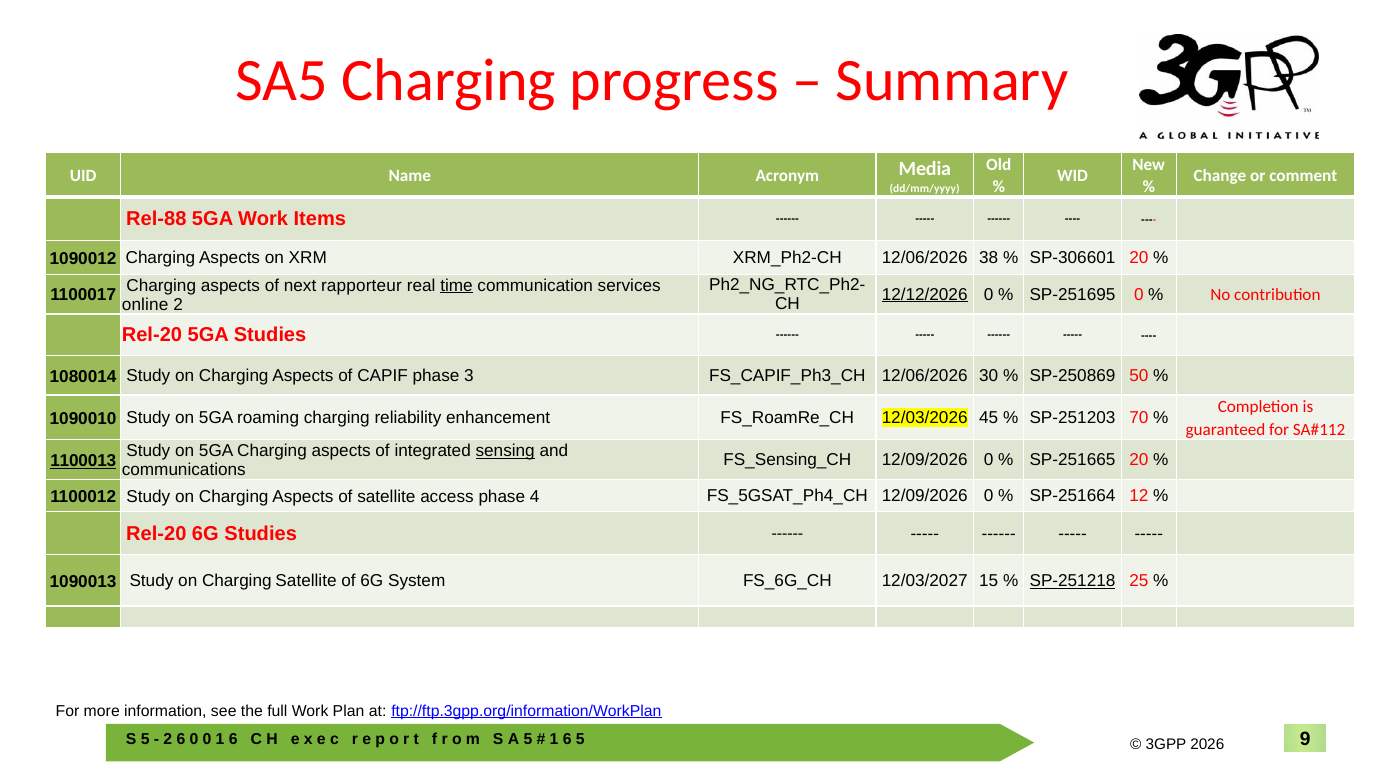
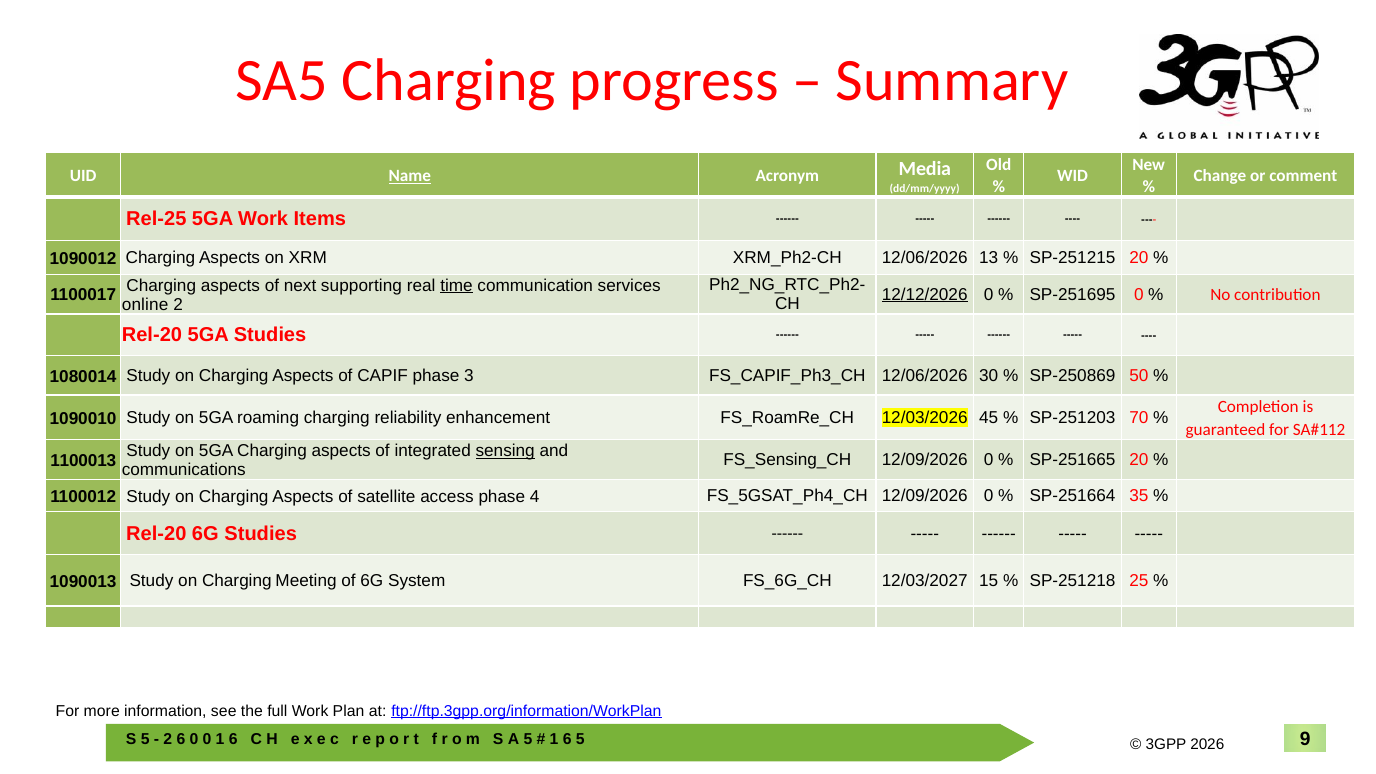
Name underline: none -> present
Rel-88: Rel-88 -> Rel-25
38: 38 -> 13
SP-306601: SP-306601 -> SP-251215
rapporteur: rapporteur -> supporting
1100013 underline: present -> none
12: 12 -> 35
Charging Satellite: Satellite -> Meeting
SP-251218 underline: present -> none
